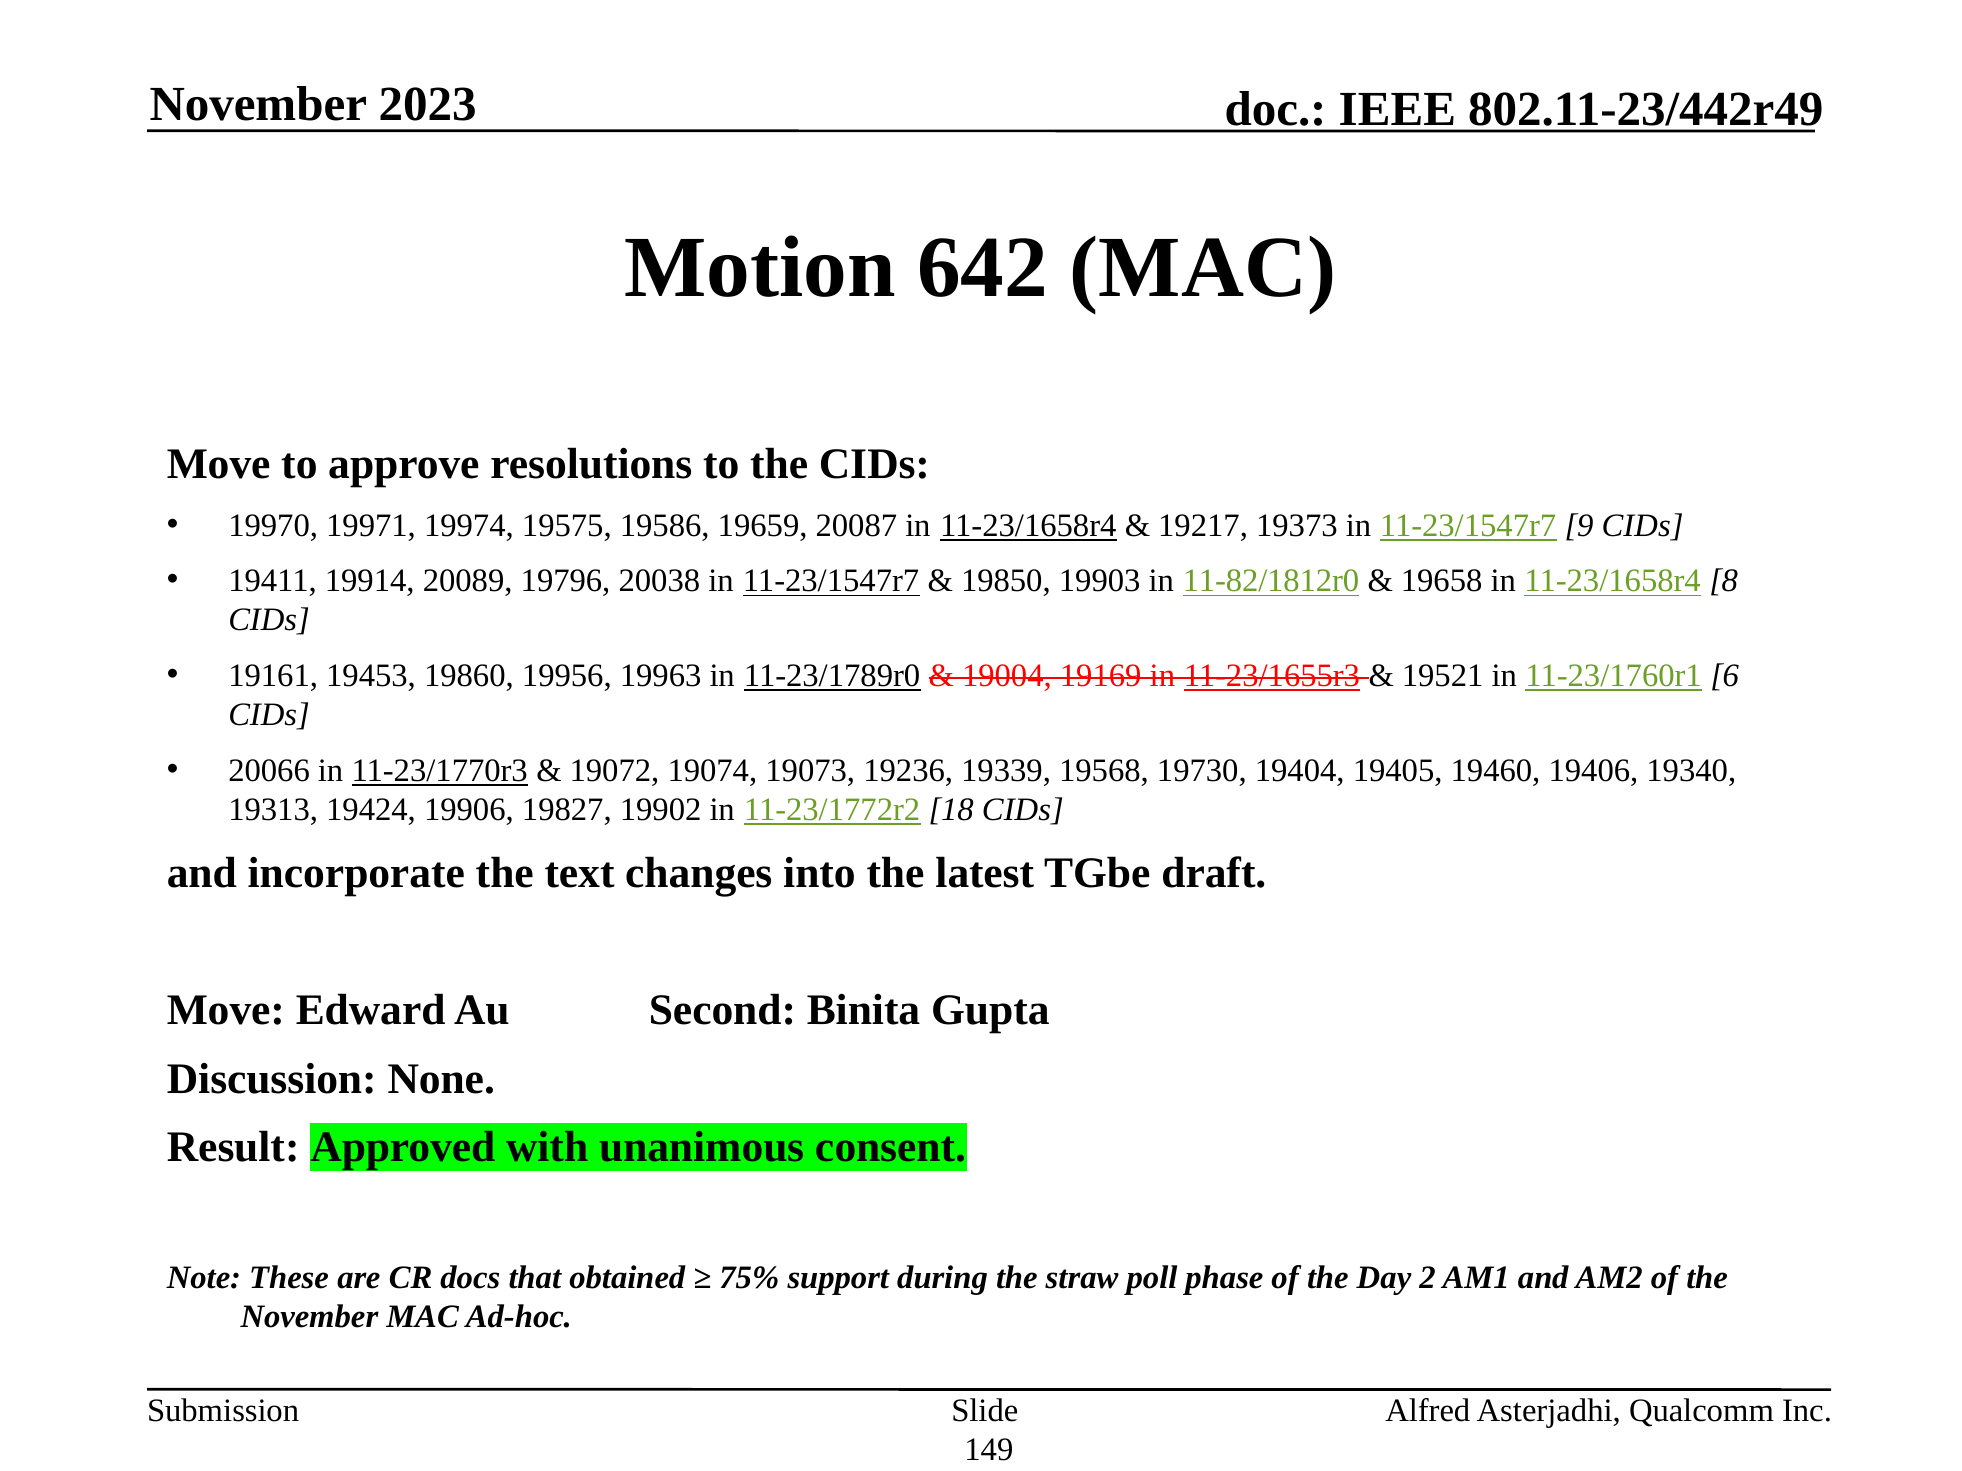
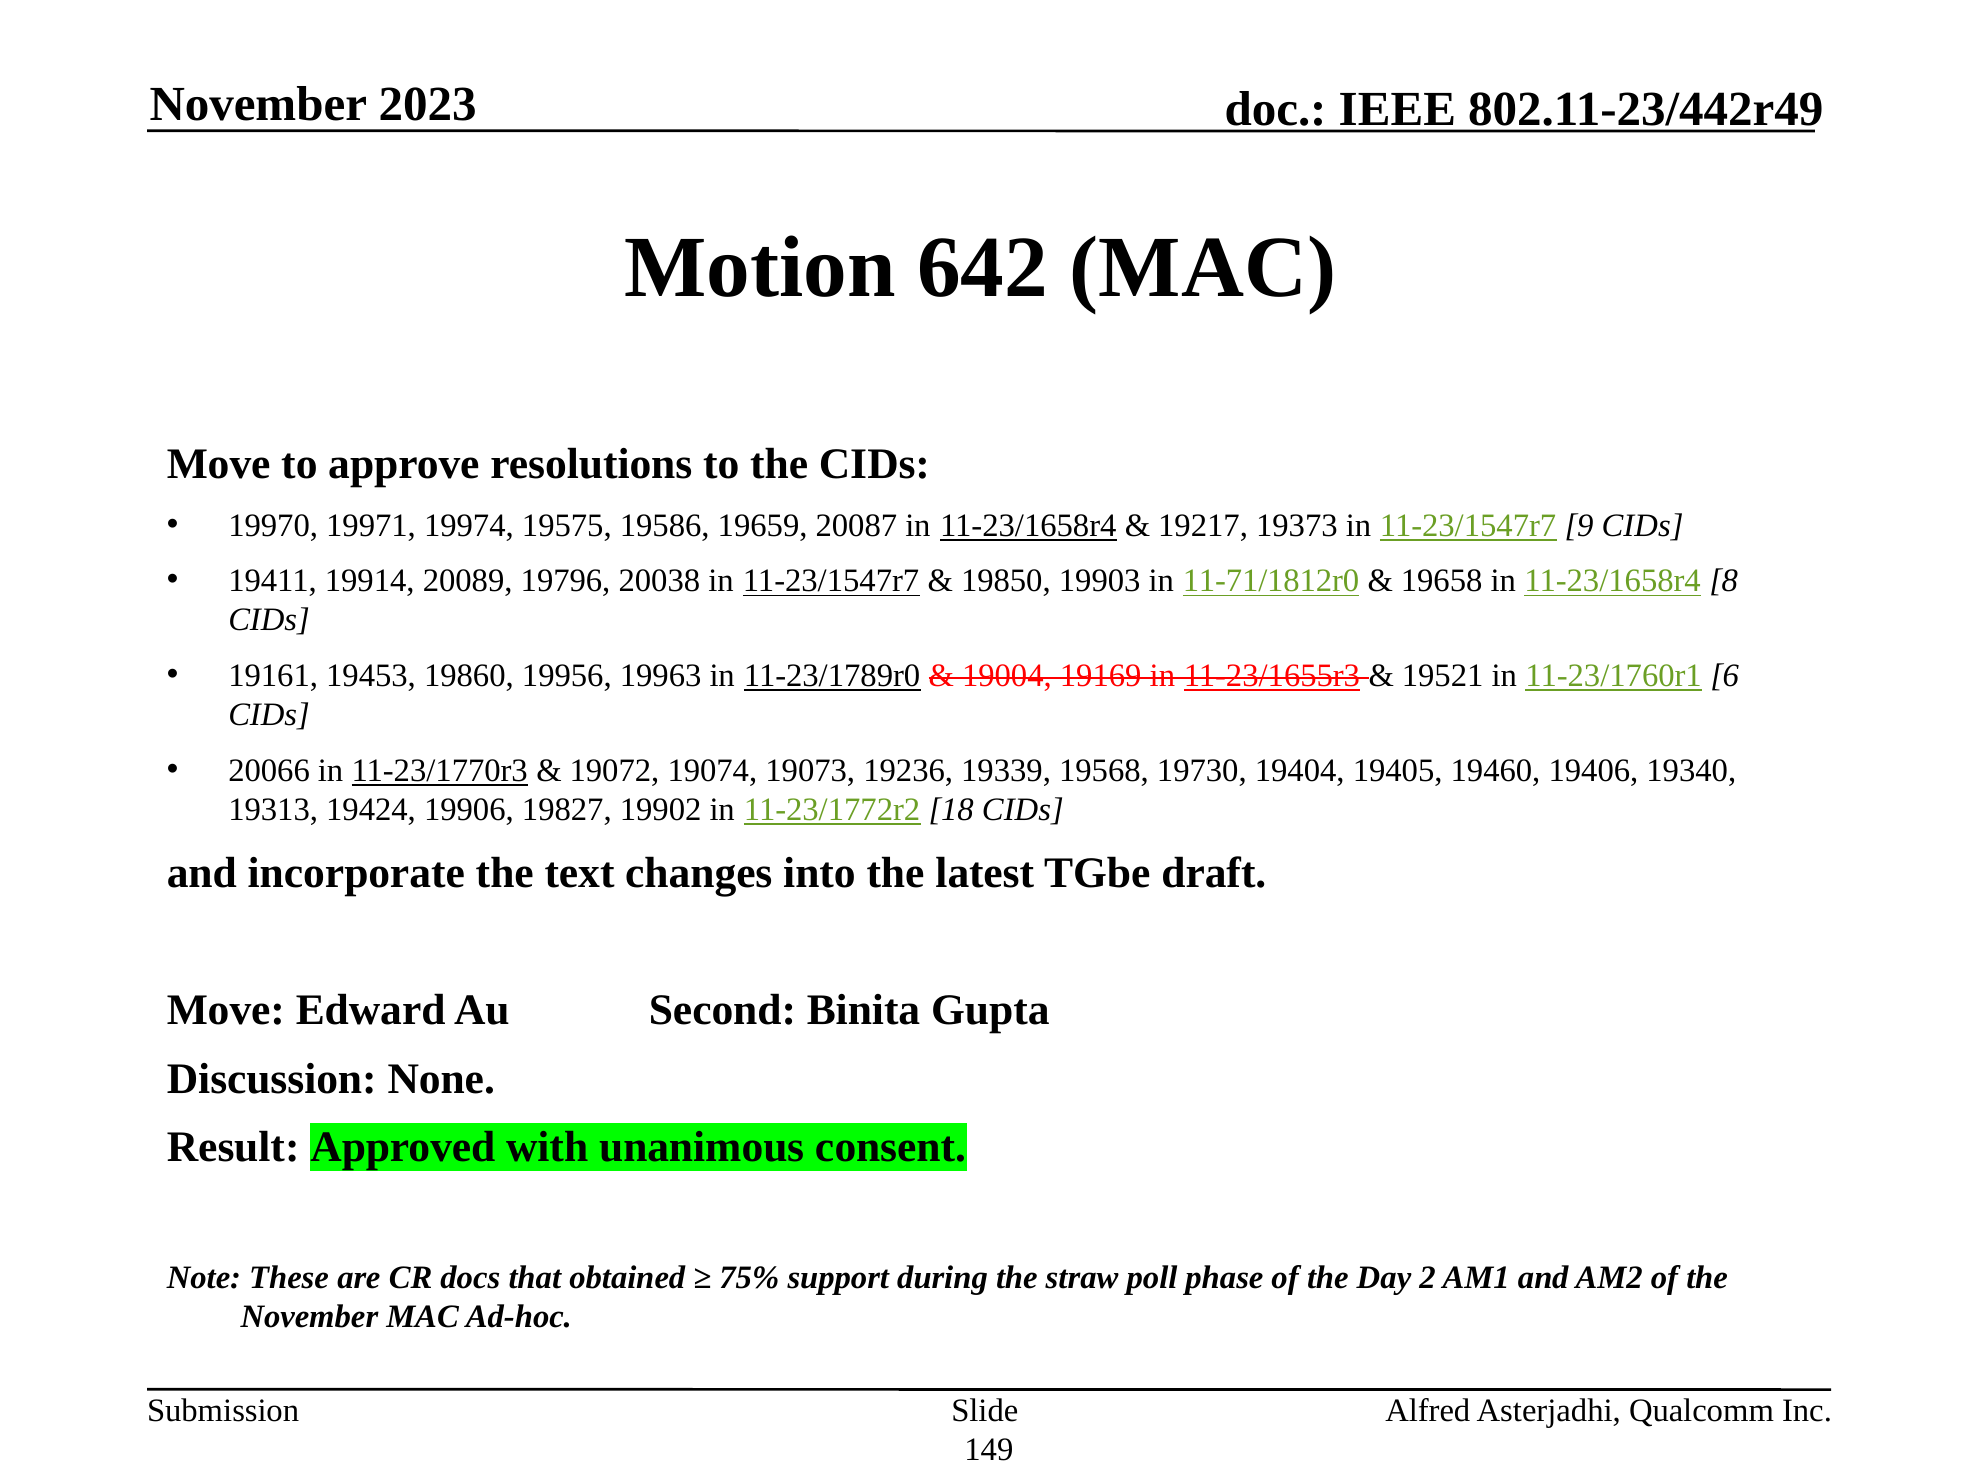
11-82/1812r0: 11-82/1812r0 -> 11-71/1812r0
